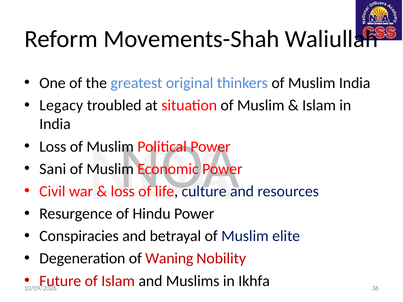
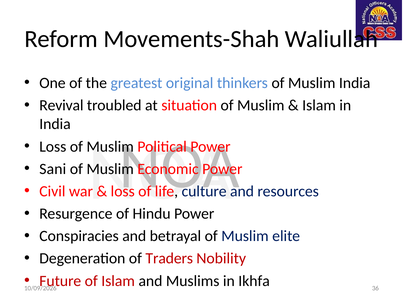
Legacy: Legacy -> Revival
Waning: Waning -> Traders
